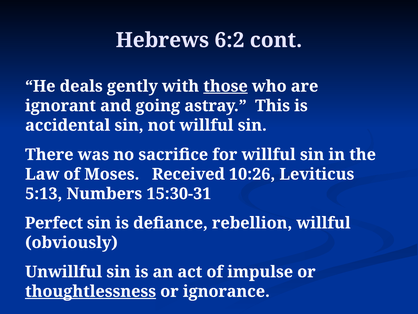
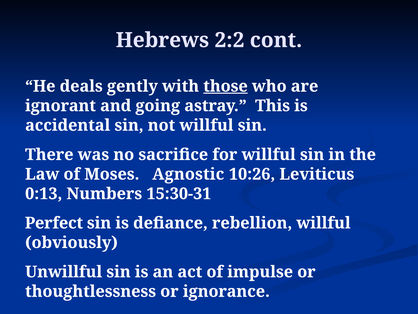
6:2: 6:2 -> 2:2
Received: Received -> Agnostic
5:13: 5:13 -> 0:13
thoughtlessness underline: present -> none
